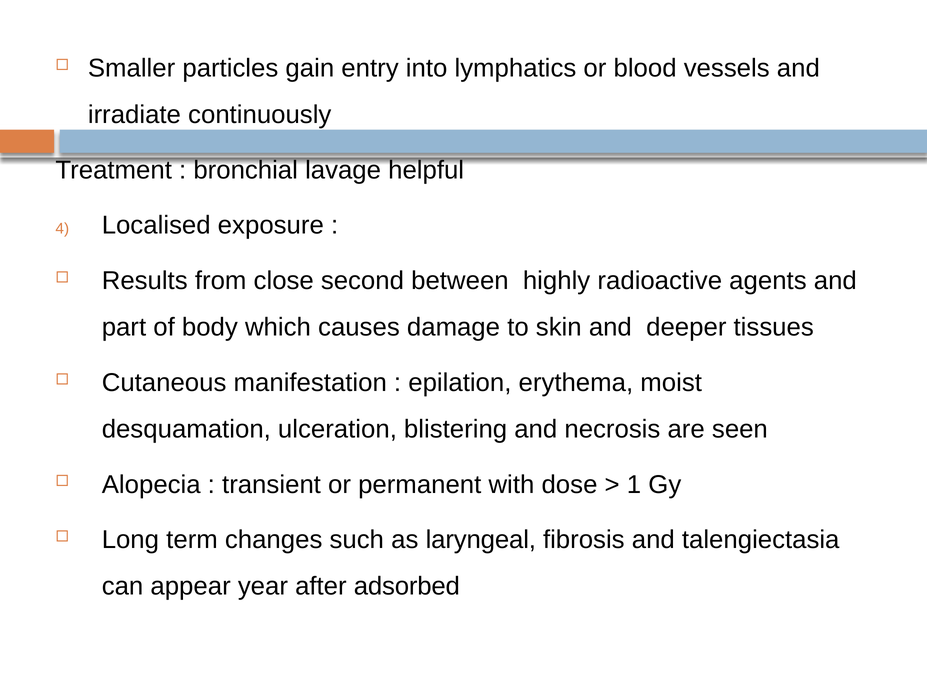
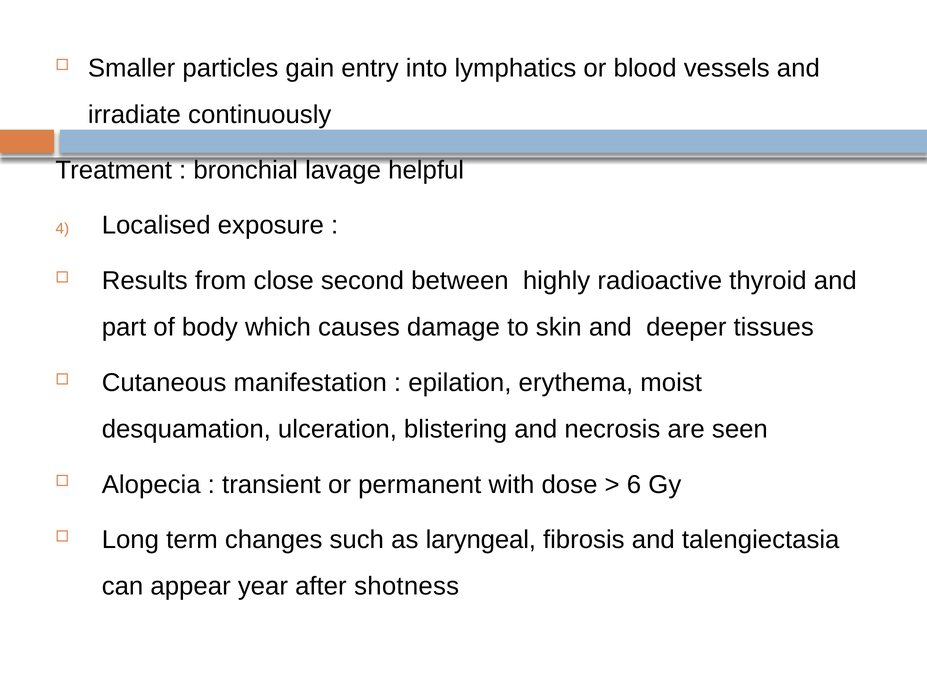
agents: agents -> thyroid
1: 1 -> 6
adsorbed: adsorbed -> shotness
